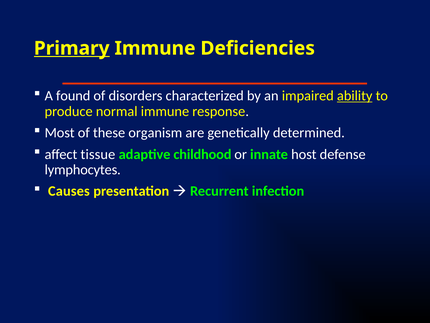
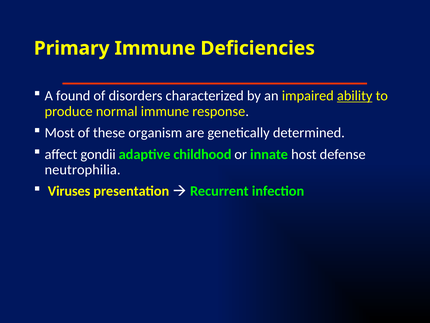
Primary underline: present -> none
tissue: tissue -> gondii
lymphocytes: lymphocytes -> neutrophilia
Causes: Causes -> Viruses
